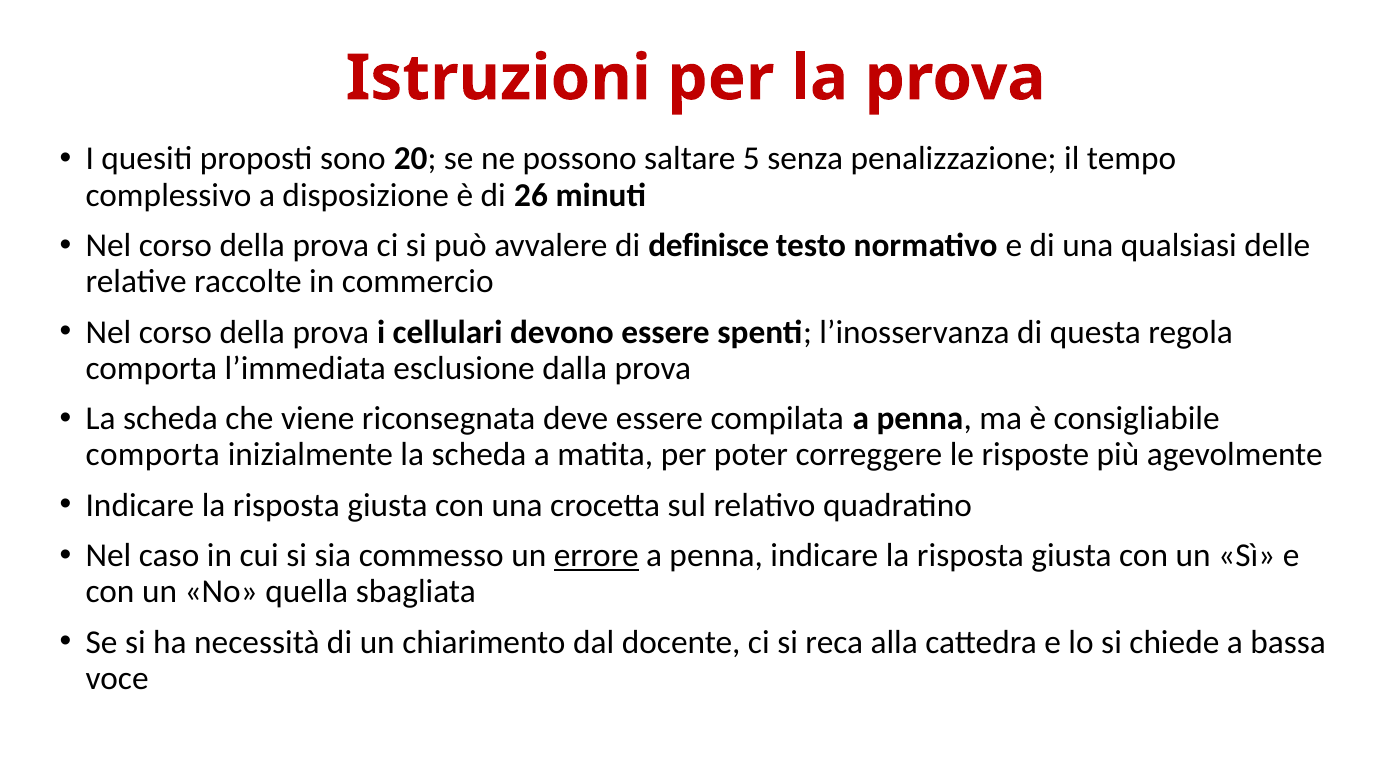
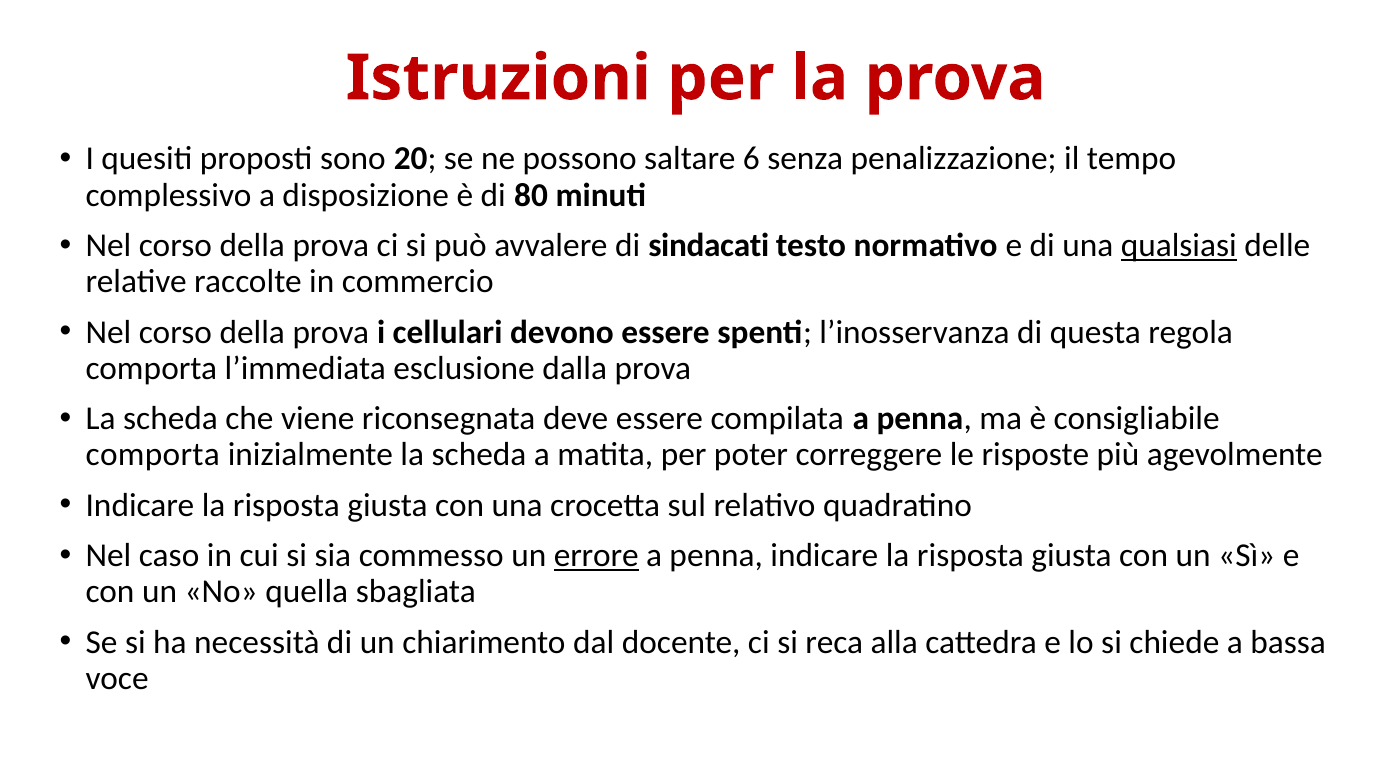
5: 5 -> 6
26: 26 -> 80
definisce: definisce -> sindacati
qualsiasi underline: none -> present
